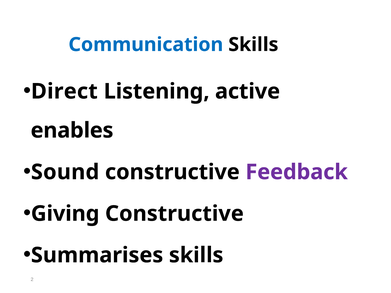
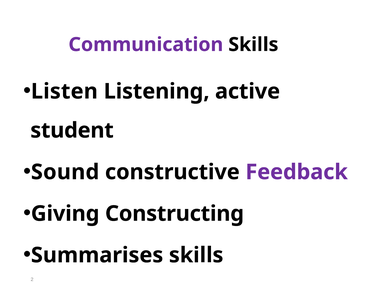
Communication colour: blue -> purple
Direct: Direct -> Listen
enables: enables -> student
Giving Constructive: Constructive -> Constructing
